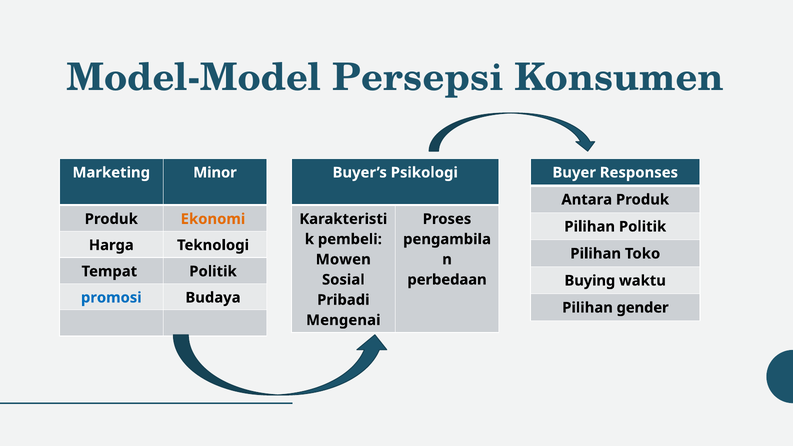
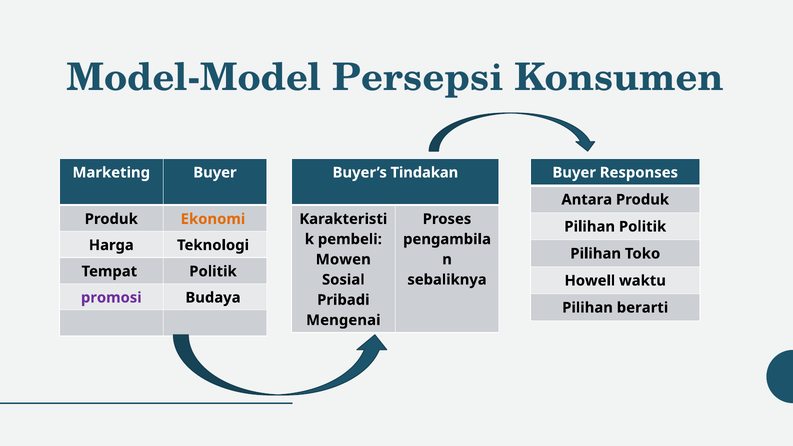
Marketing Minor: Minor -> Buyer
Psikologi: Psikologi -> Tindakan
perbedaan: perbedaan -> sebaliknya
Buying: Buying -> Howell
promosi colour: blue -> purple
gender: gender -> berarti
